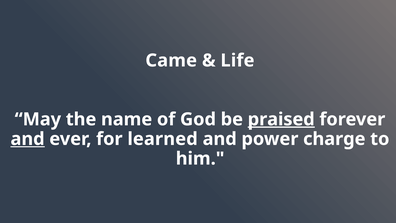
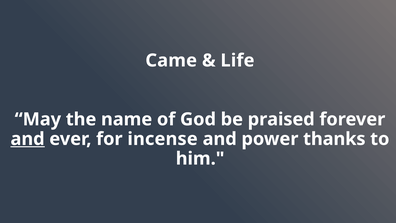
praised underline: present -> none
learned: learned -> incense
charge: charge -> thanks
